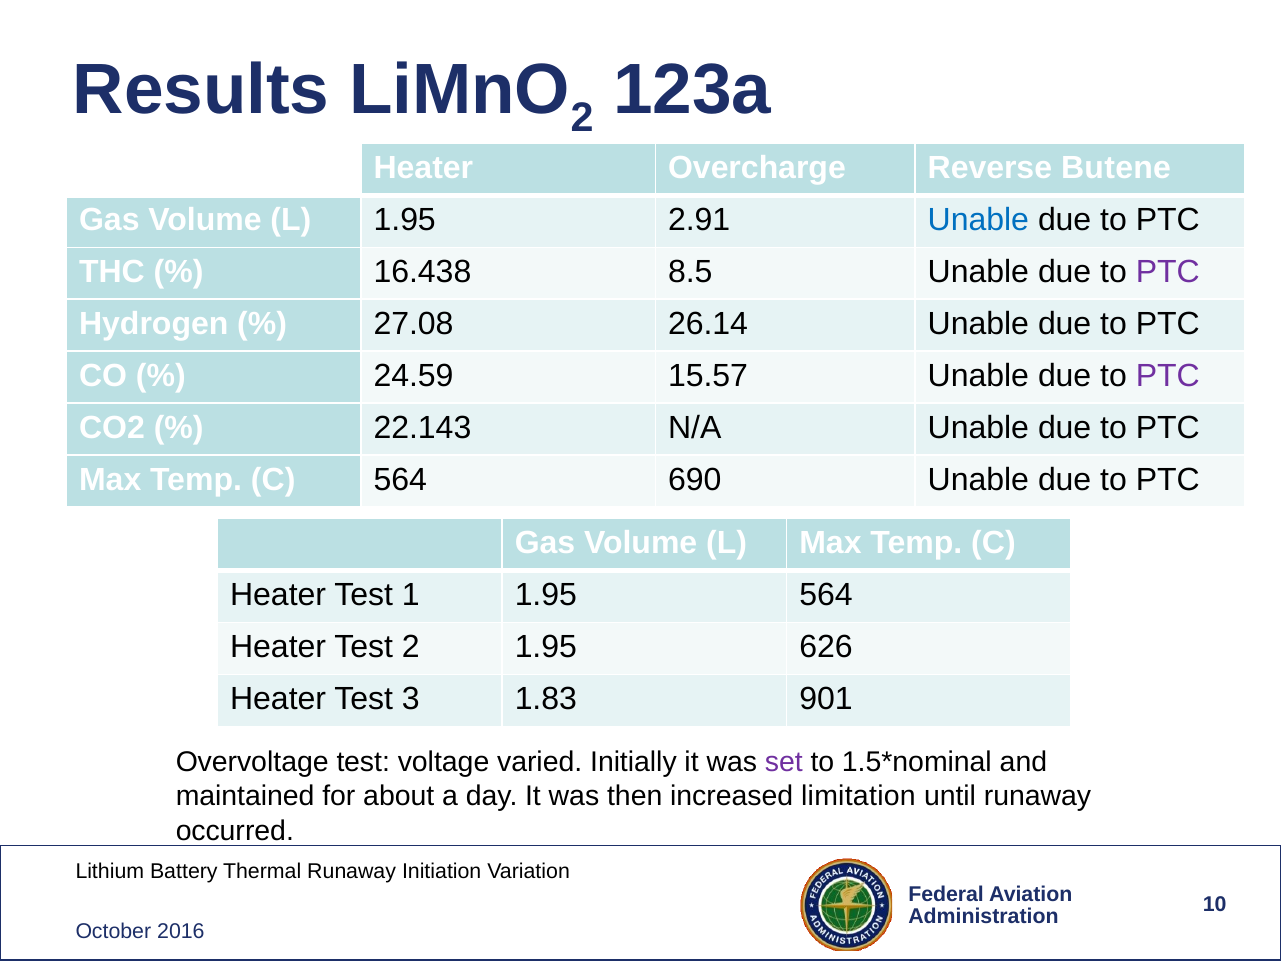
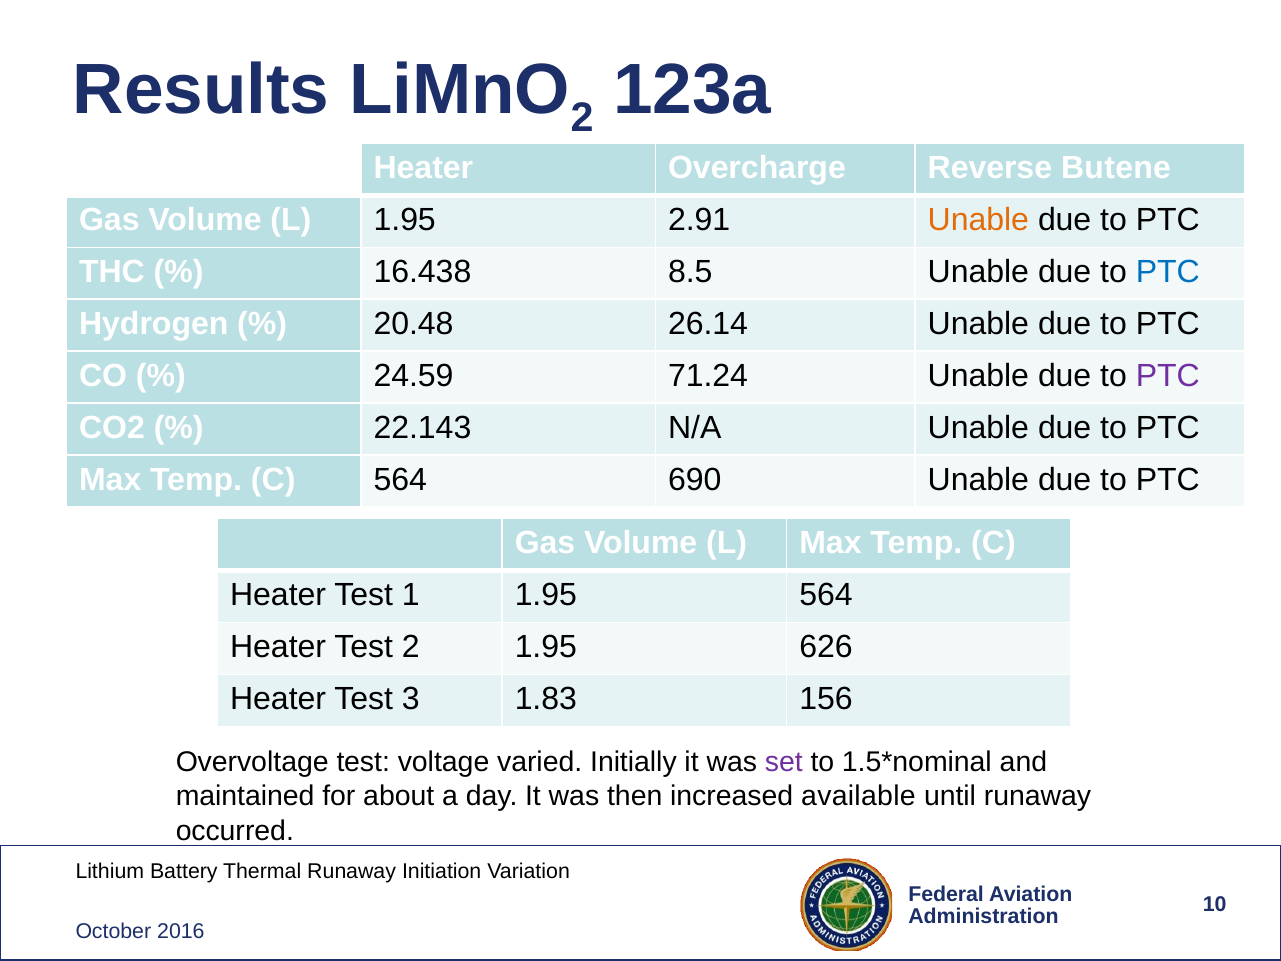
Unable at (978, 220) colour: blue -> orange
PTC at (1168, 272) colour: purple -> blue
27.08: 27.08 -> 20.48
15.57: 15.57 -> 71.24
901: 901 -> 156
limitation: limitation -> available
